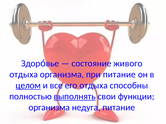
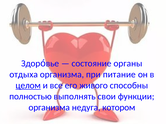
живого: живого -> органы
его отдыха: отдыха -> живого
выполнять underline: present -> none
недуга питание: питание -> котором
